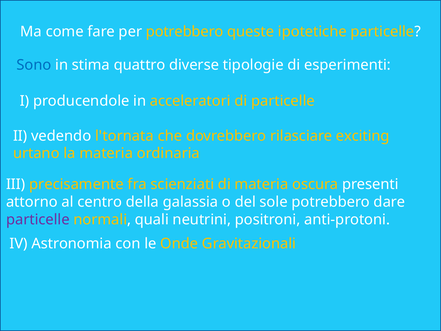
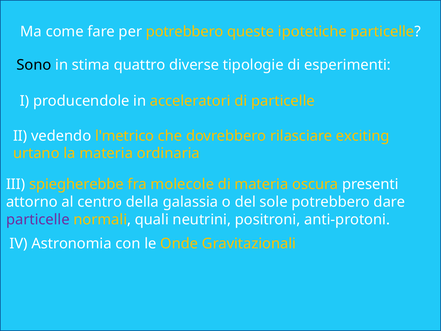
Sono colour: blue -> black
l'tornata: l'tornata -> l'metrico
precisamente: precisamente -> spiegherebbe
scienziati: scienziati -> molecole
